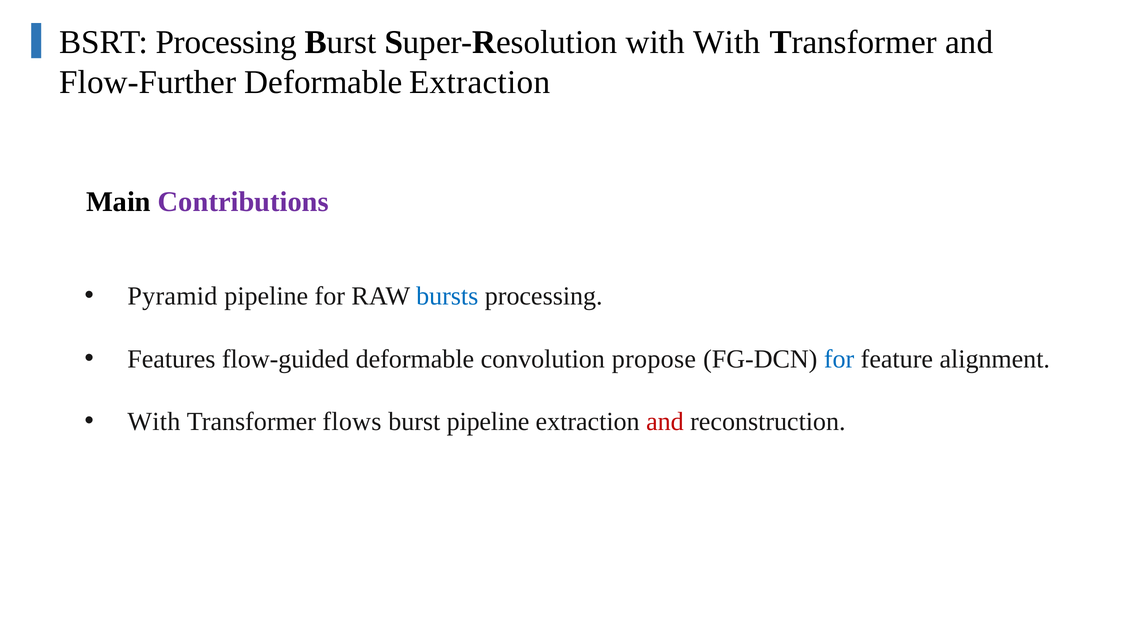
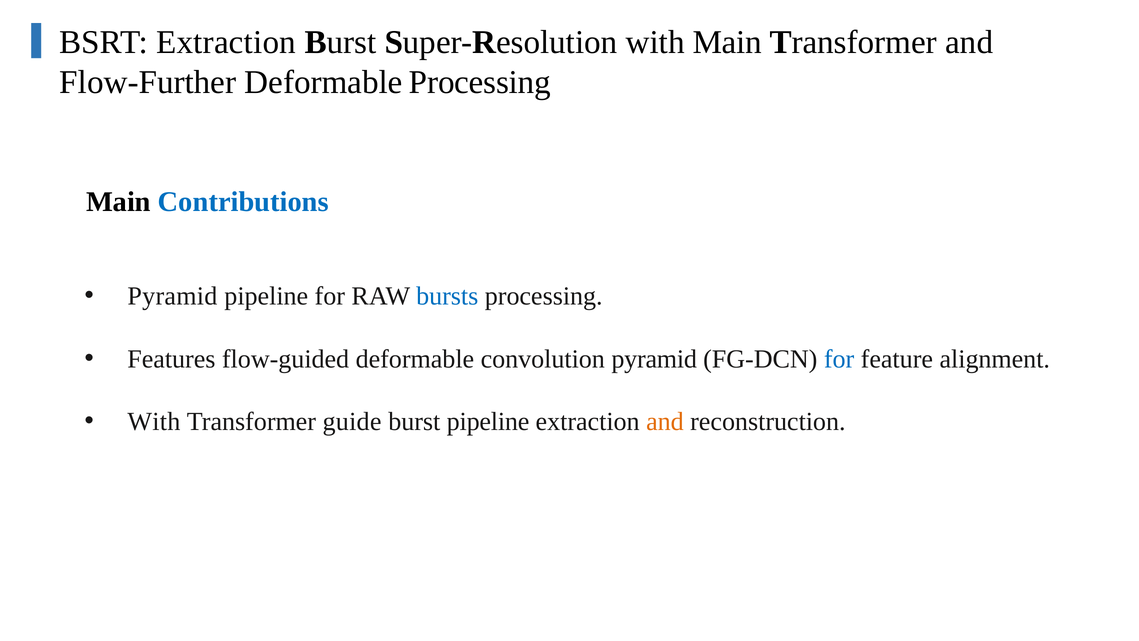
BSRT Processing: Processing -> Extraction
with With: With -> Main
Deformable Extraction: Extraction -> Processing
Contributions colour: purple -> blue
convolution propose: propose -> pyramid
flows: flows -> guide
and at (665, 421) colour: red -> orange
